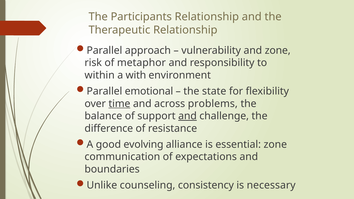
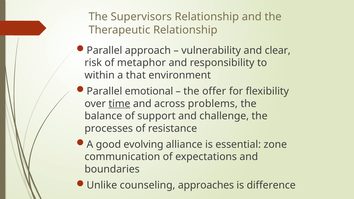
Participants: Participants -> Supervisors
and zone: zone -> clear
with: with -> that
state: state -> offer
and at (187, 116) underline: present -> none
difference: difference -> processes
consistency: consistency -> approaches
necessary: necessary -> difference
